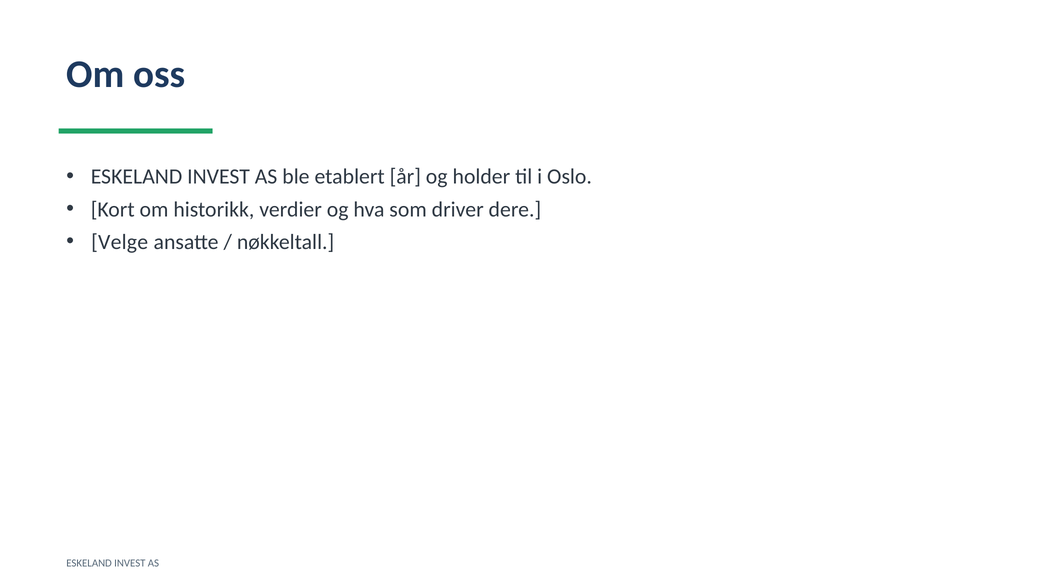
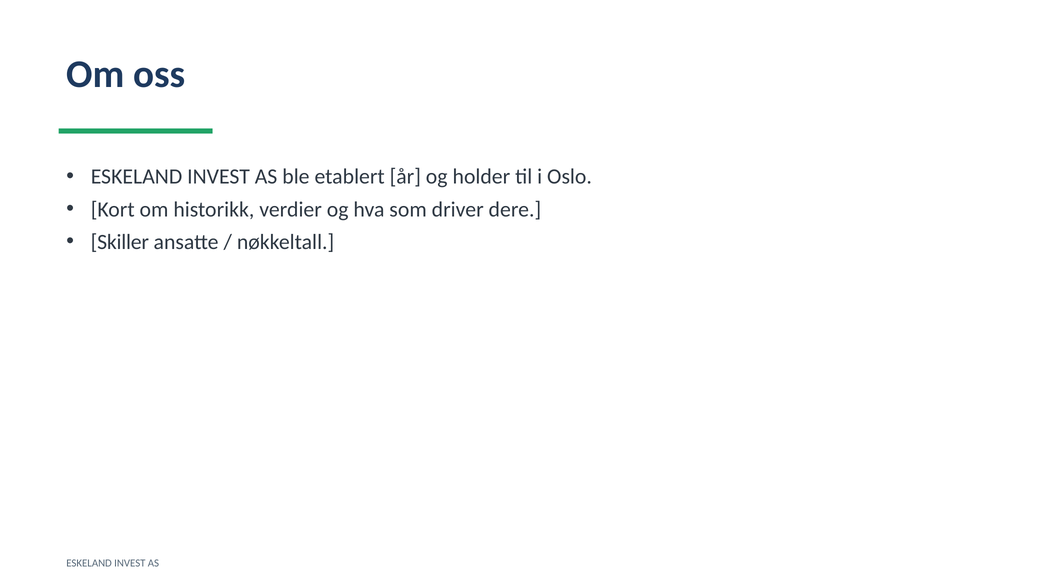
Velge: Velge -> Skiller
